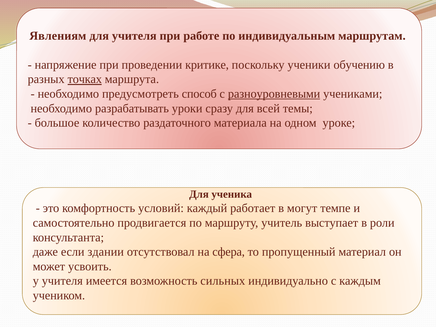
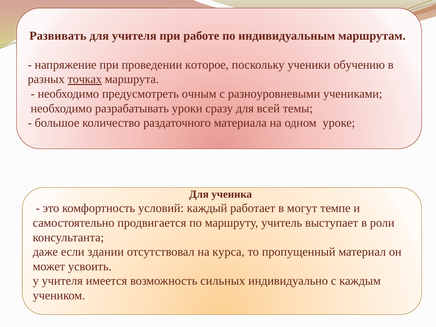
Явлениям: Явлениям -> Развивать
критике: критике -> которое
способ: способ -> очным
разноуровневыми underline: present -> none
сфера: сфера -> курса
